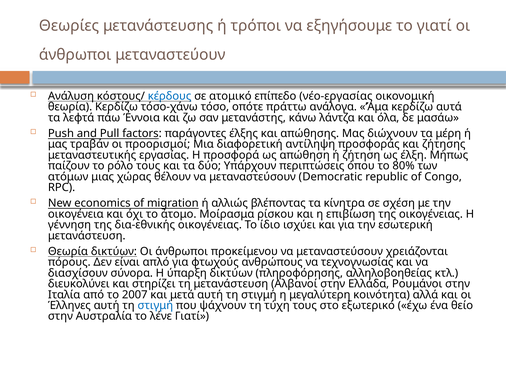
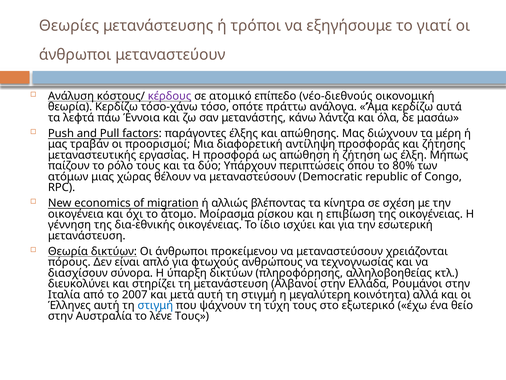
κέρδους colour: blue -> purple
νέο-εργασίας: νέο-εργασίας -> νέο-διεθνούς
λένε Γιατί: Γιατί -> Τους
